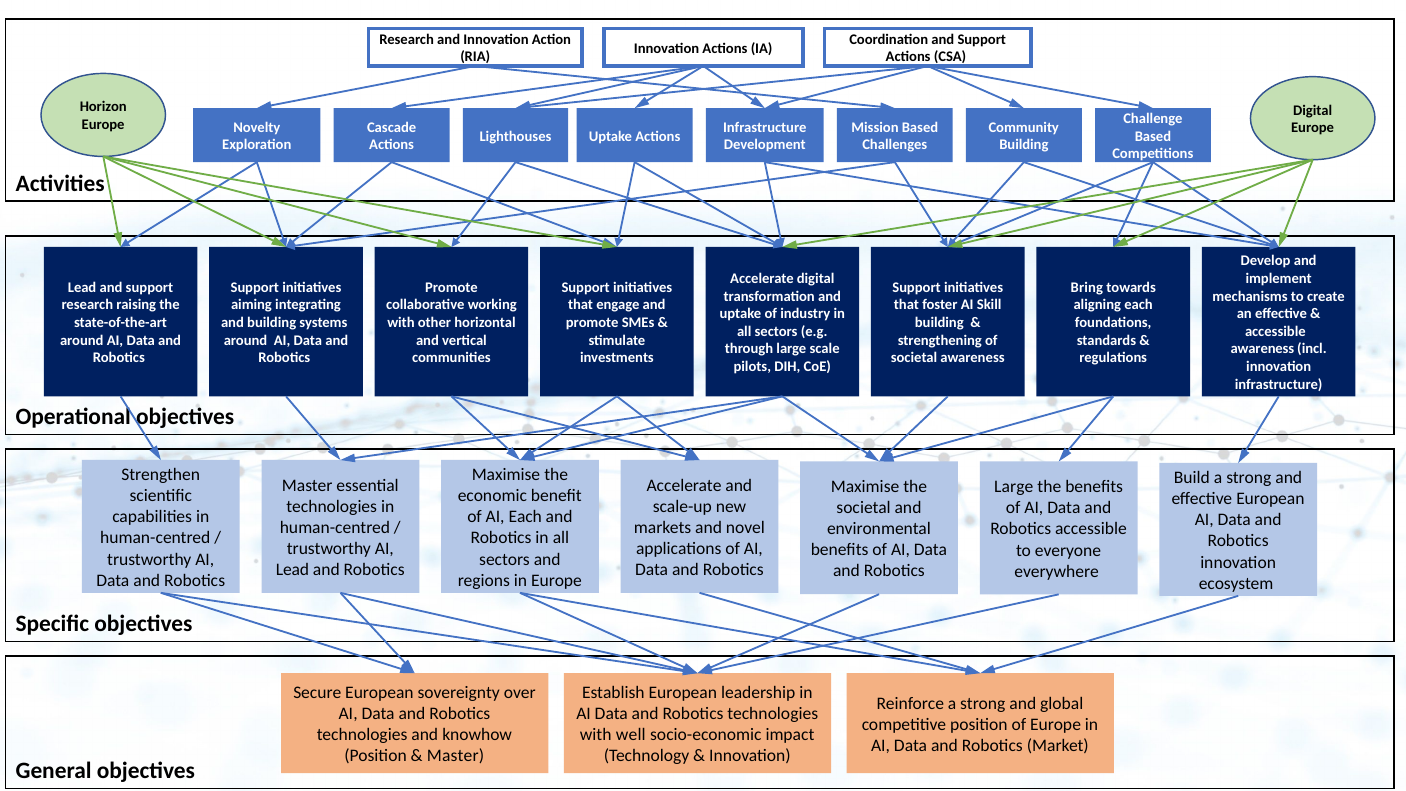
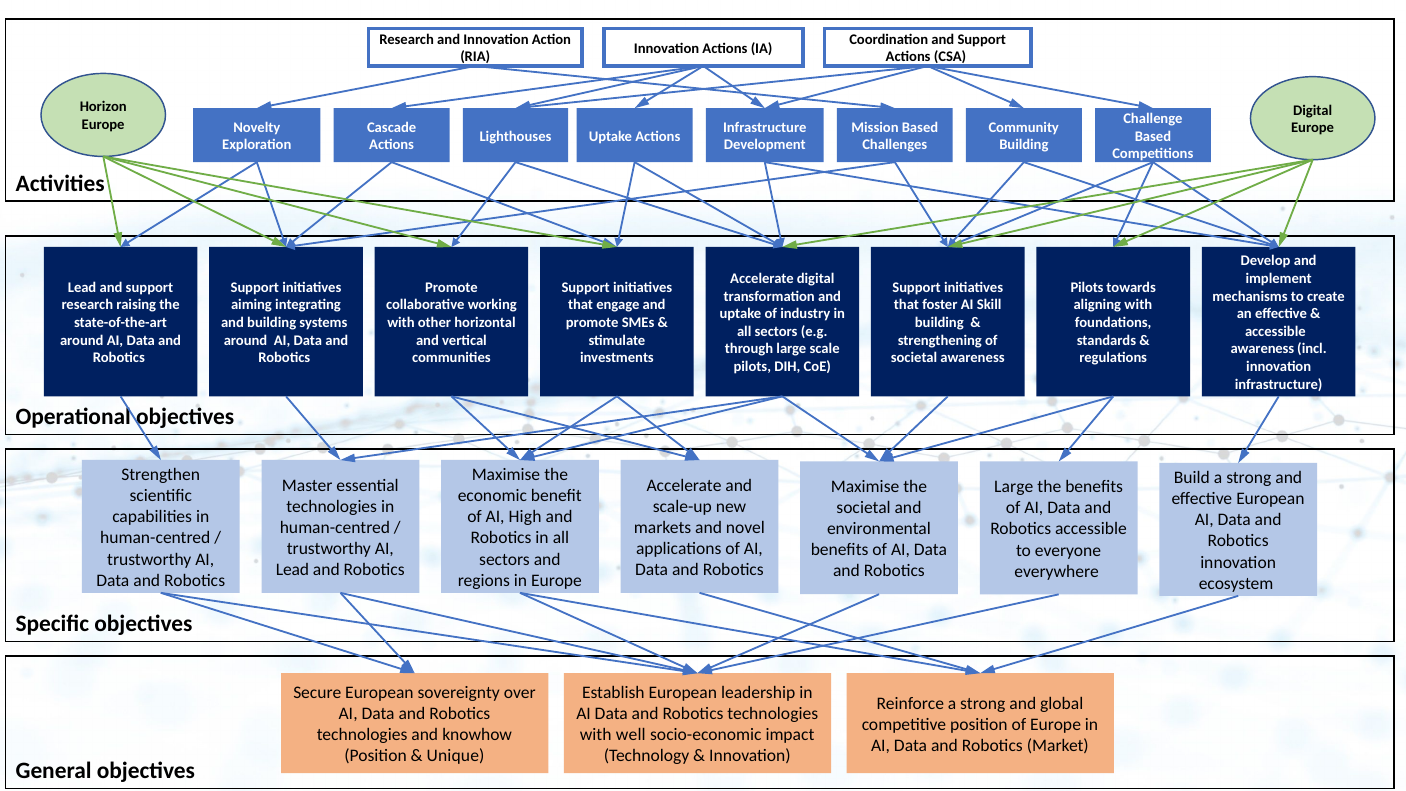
Bring at (1087, 287): Bring -> Pilots
aligning each: each -> with
AI Each: Each -> High
Master at (456, 756): Master -> Unique
